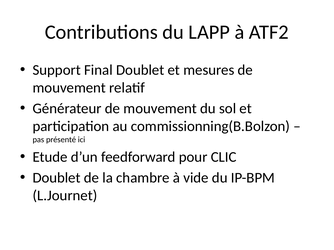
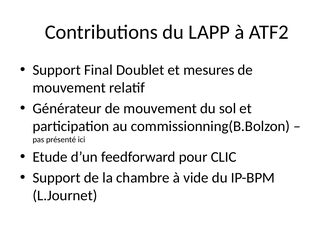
Doublet at (57, 178): Doublet -> Support
